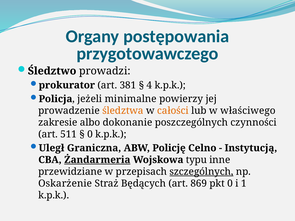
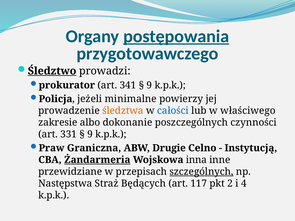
postępowania underline: none -> present
Śledztwo underline: none -> present
381: 381 -> 341
4 at (149, 85): 4 -> 9
całości colour: orange -> blue
511: 511 -> 331
0 at (90, 134): 0 -> 9
Uległ: Uległ -> Praw
Policję: Policję -> Drugie
typu: typu -> inna
Oskarżenie: Oskarżenie -> Następstwa
869: 869 -> 117
pkt 0: 0 -> 2
1: 1 -> 4
